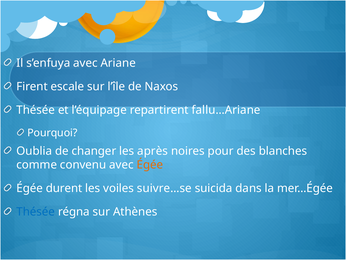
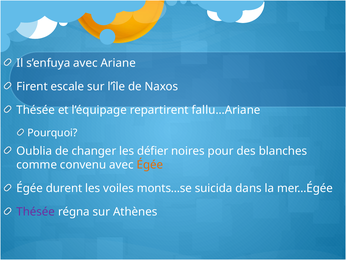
après: après -> défier
suivre…se: suivre…se -> monts…se
Thésée at (36, 211) colour: blue -> purple
